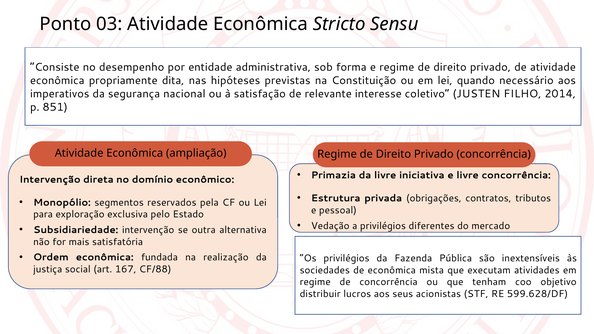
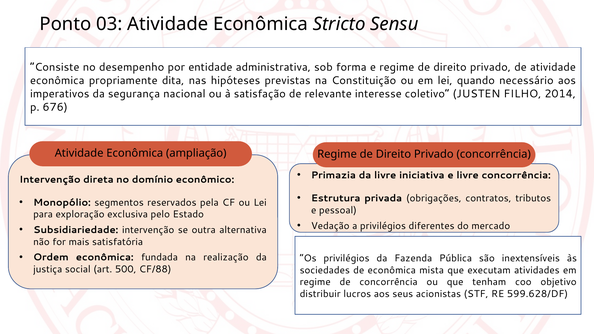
851: 851 -> 676
167: 167 -> 500
